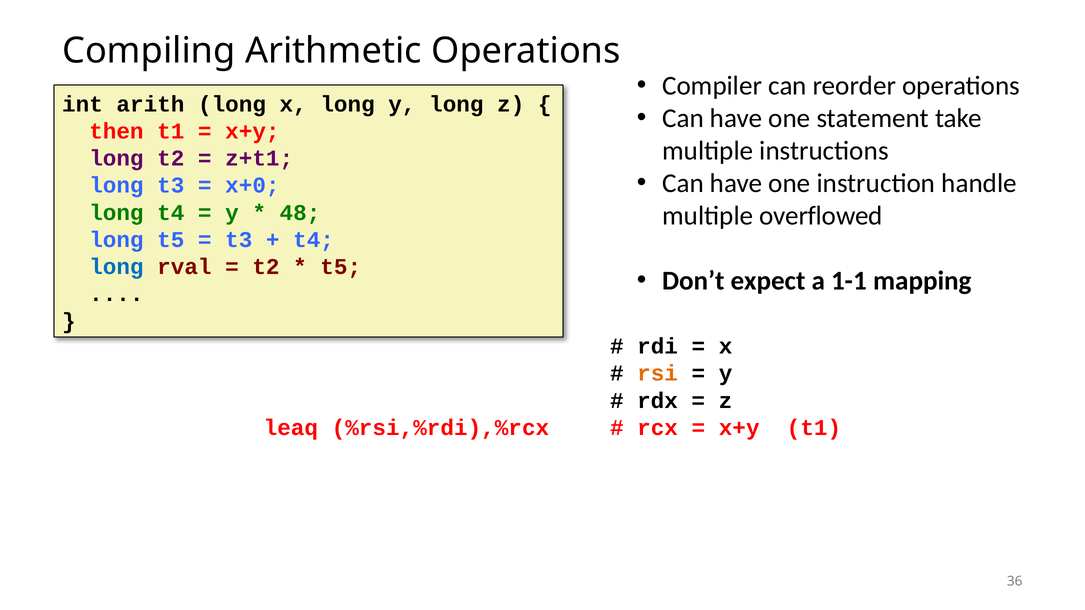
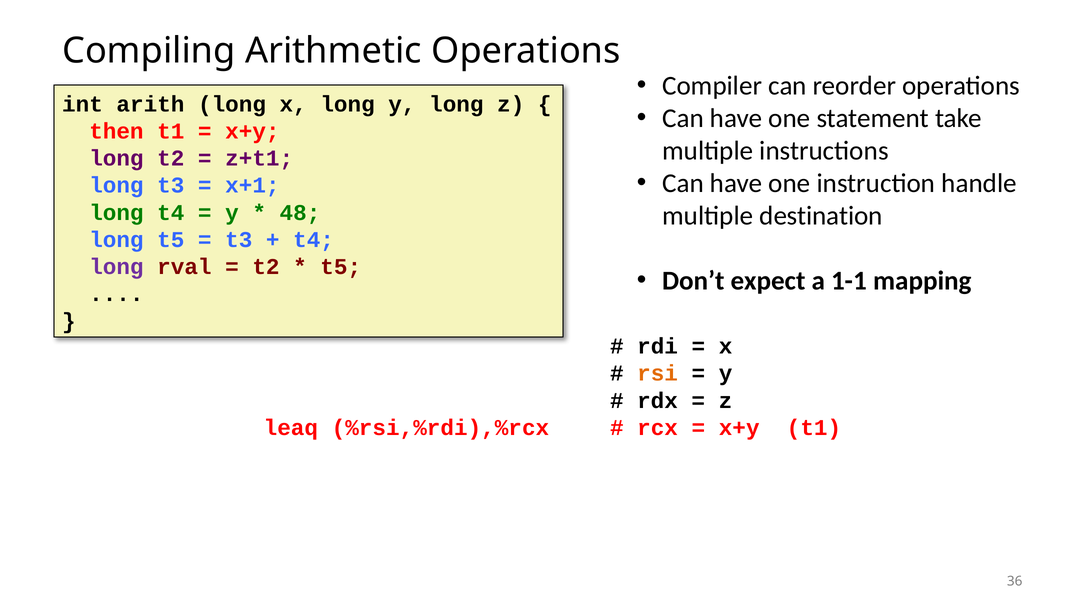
x+0: x+0 -> x+1
overflowed: overflowed -> destination
long at (116, 267) colour: blue -> purple
